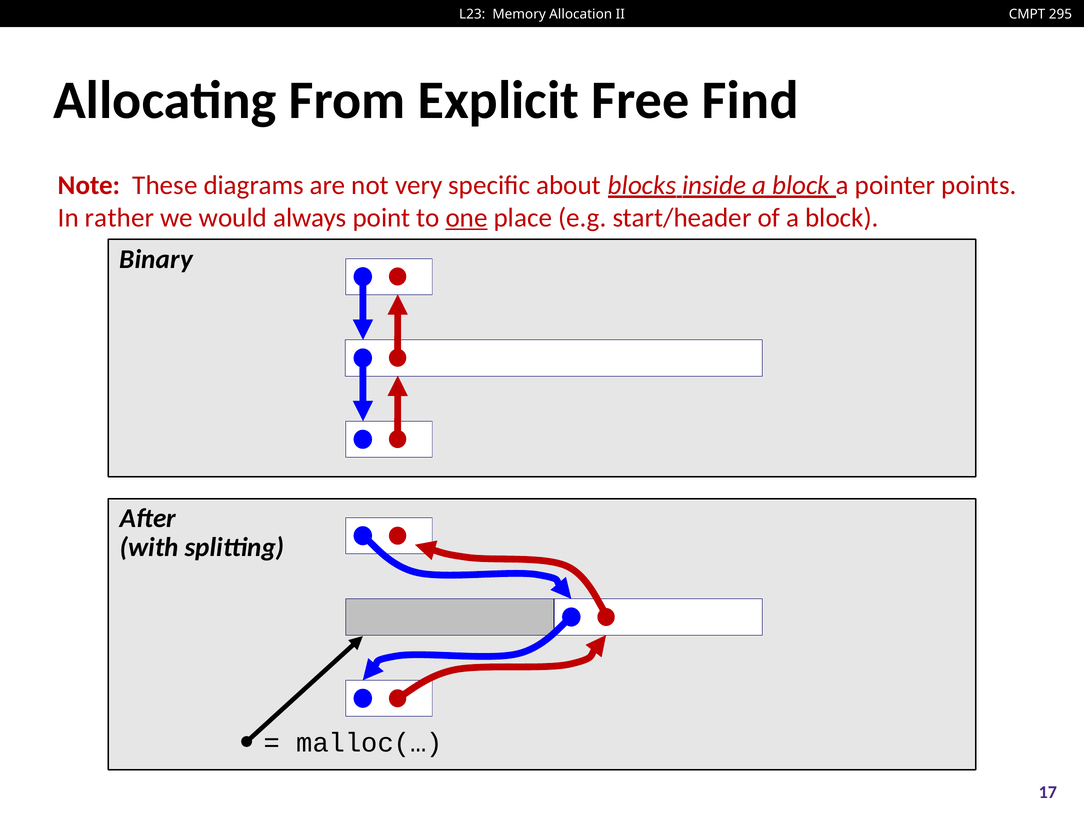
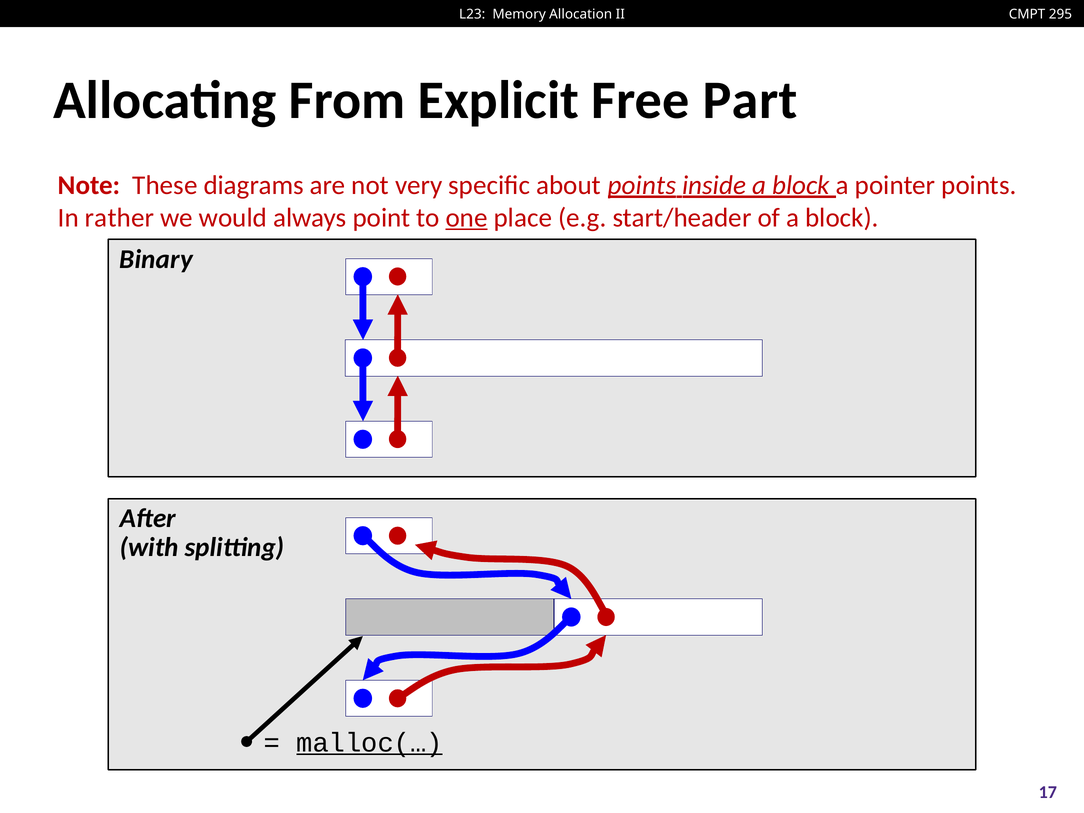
Find: Find -> Part
about blocks: blocks -> points
malloc(… underline: none -> present
